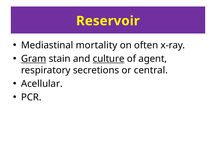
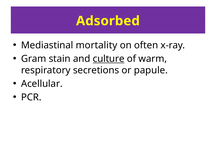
Reservoir: Reservoir -> Adsorbed
Gram underline: present -> none
agent: agent -> warm
central: central -> papule
